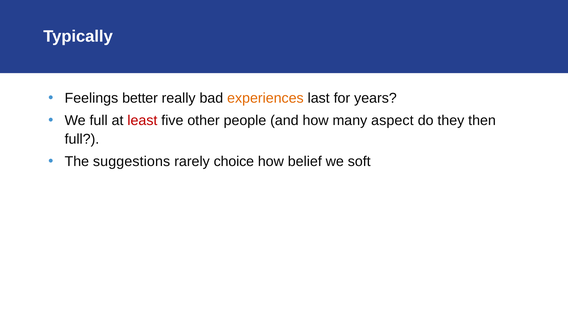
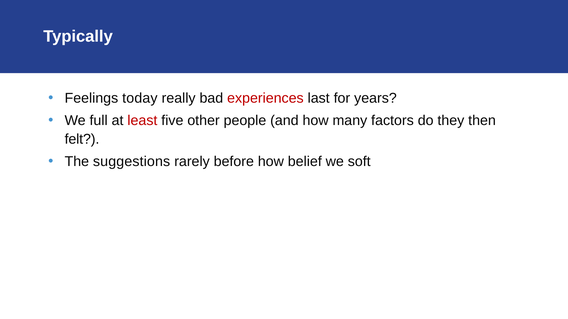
better: better -> today
experiences colour: orange -> red
aspect: aspect -> factors
full at (82, 139): full -> felt
choice: choice -> before
